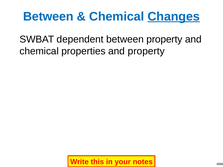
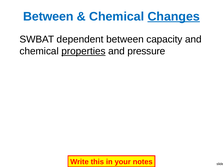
between property: property -> capacity
properties underline: none -> present
and property: property -> pressure
